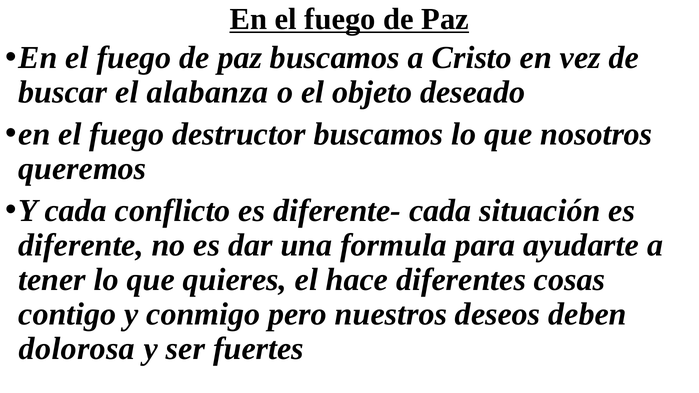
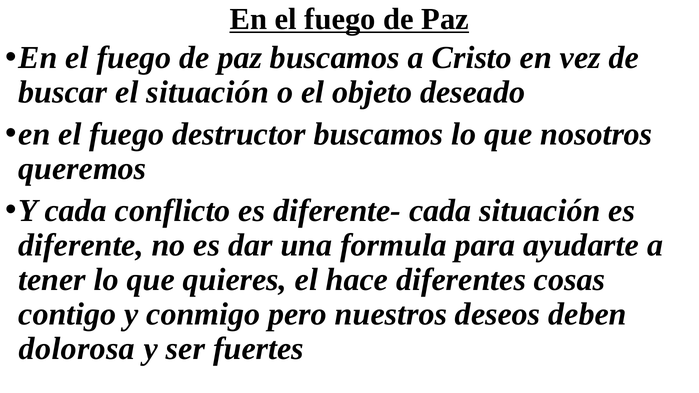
el alabanza: alabanza -> situación
